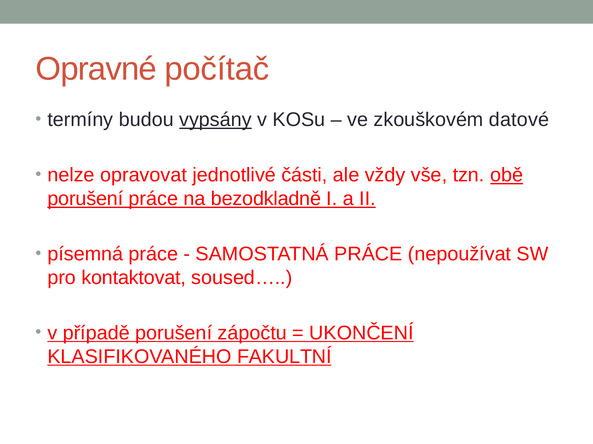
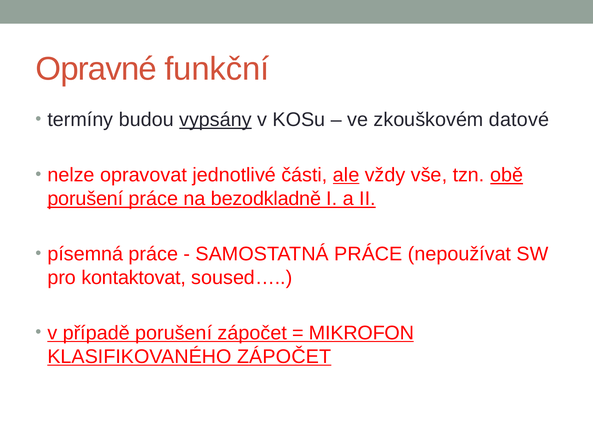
počítač: počítač -> funkční
ale underline: none -> present
porušení zápočtu: zápočtu -> zápočet
UKONČENÍ: UKONČENÍ -> MIKROFON
KLASIFIKOVANÉHO FAKULTNÍ: FAKULTNÍ -> ZÁPOČET
